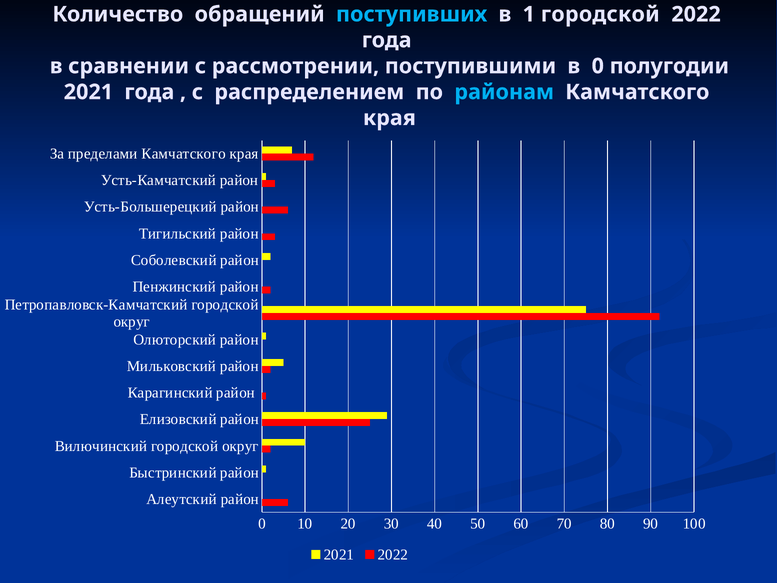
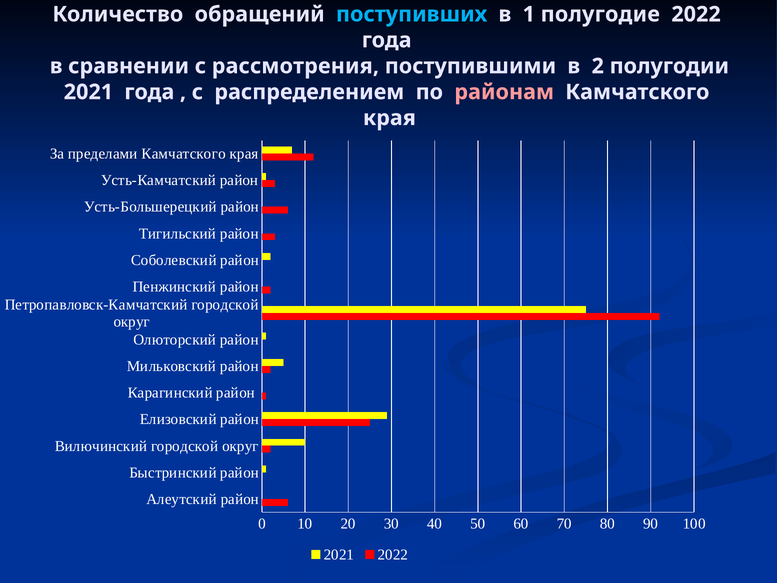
1 городской: городской -> полугодие
рассмотрении: рассмотрении -> рассмотрения
в 0: 0 -> 2
районам colour: light blue -> pink
